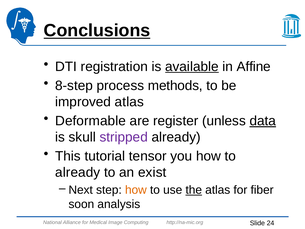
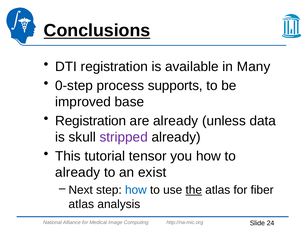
available underline: present -> none
Affine: Affine -> Many
8-step: 8-step -> 0-step
methods: methods -> supports
improved atlas: atlas -> base
Deformable at (91, 121): Deformable -> Registration
are register: register -> already
data underline: present -> none
how at (136, 190) colour: orange -> blue
soon at (81, 204): soon -> atlas
